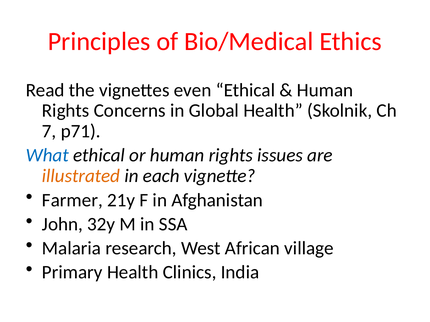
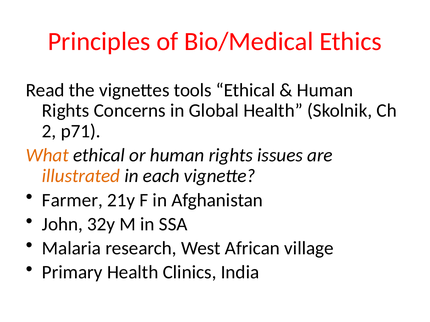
even: even -> tools
7: 7 -> 2
What colour: blue -> orange
